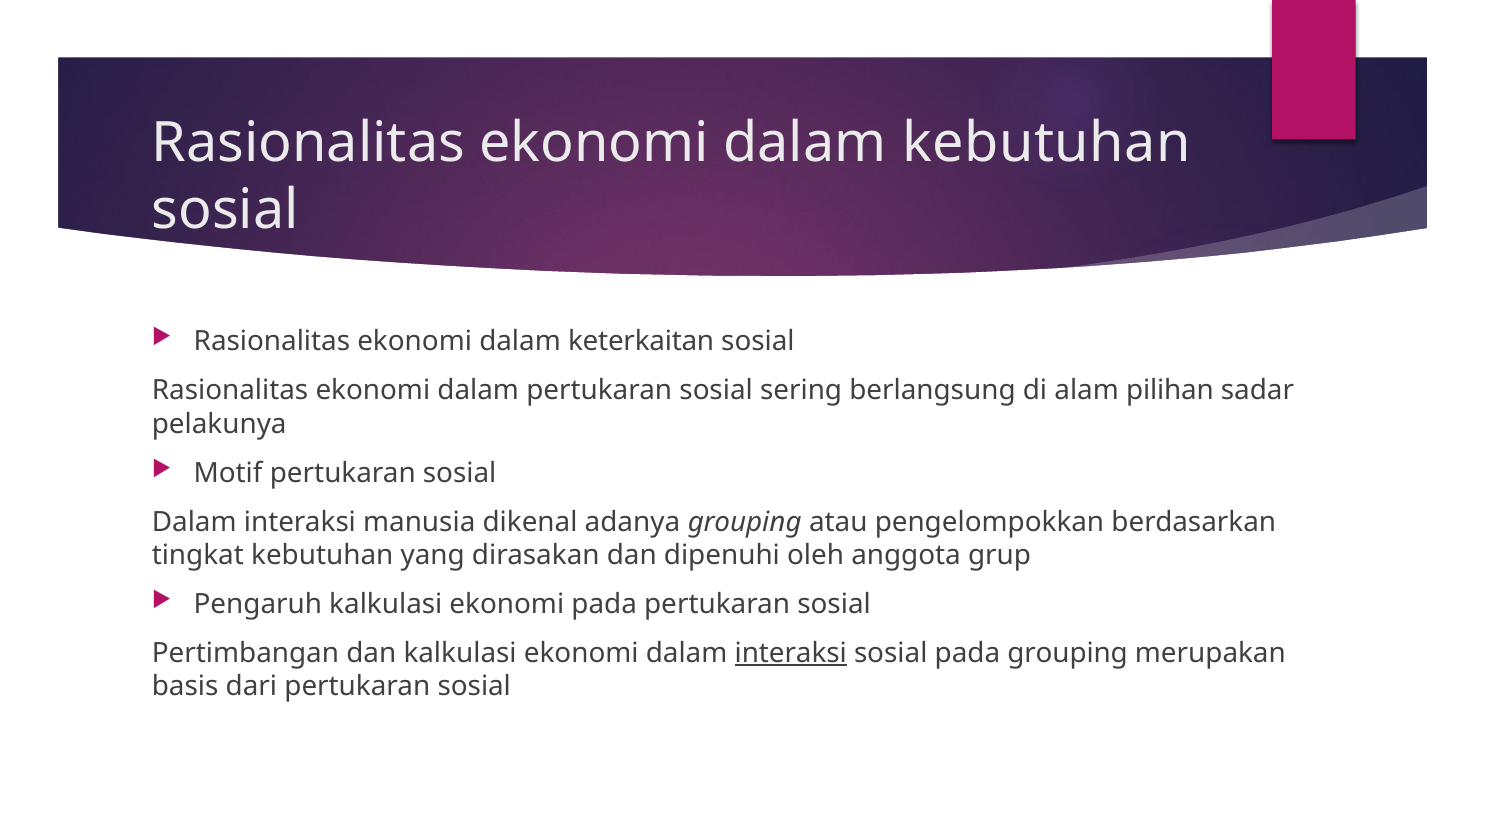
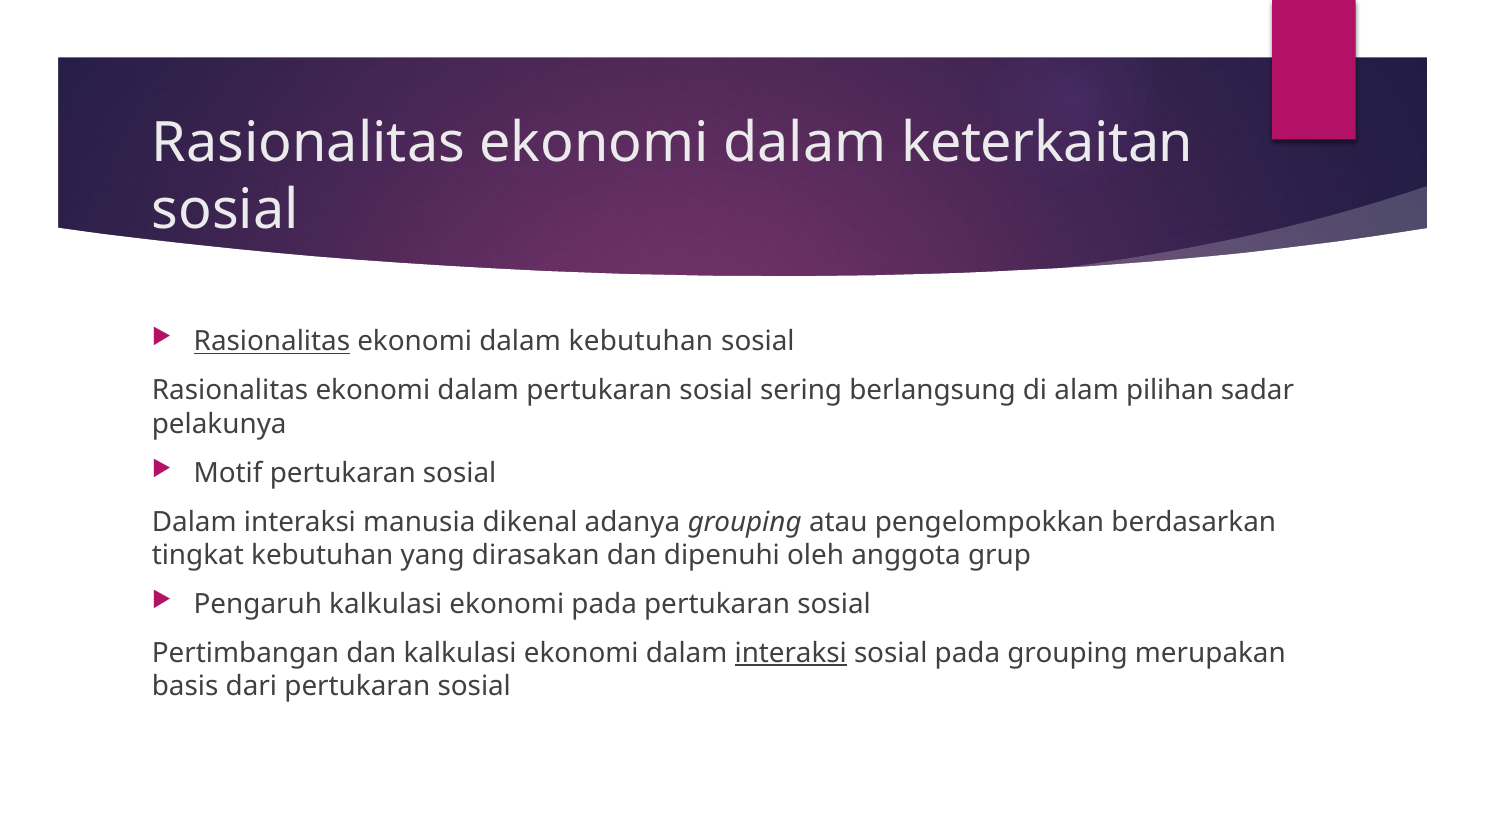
dalam kebutuhan: kebutuhan -> keterkaitan
Rasionalitas at (272, 342) underline: none -> present
dalam keterkaitan: keterkaitan -> kebutuhan
